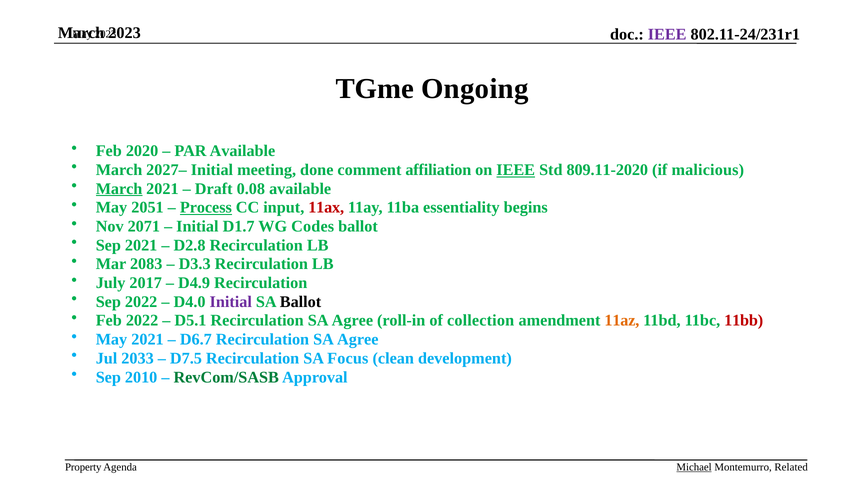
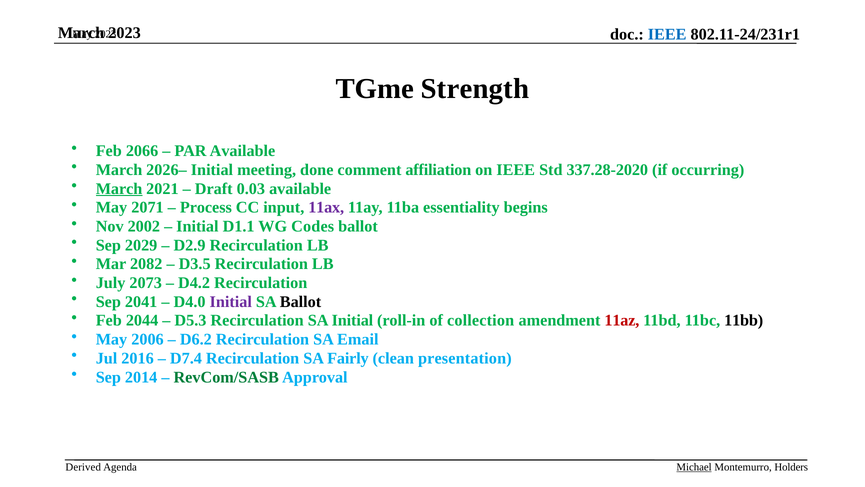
IEEE at (667, 34) colour: purple -> blue
Ongoing: Ongoing -> Strength
2020: 2020 -> 2066
2027–: 2027– -> 2026–
IEEE at (516, 170) underline: present -> none
809.11-2020: 809.11-2020 -> 337.28-2020
malicious: malicious -> occurring
0.08: 0.08 -> 0.03
2051: 2051 -> 2071
Process underline: present -> none
11ax colour: red -> purple
2071: 2071 -> 2002
D1.7: D1.7 -> D1.1
Sep 2021: 2021 -> 2029
D2.8: D2.8 -> D2.9
2083: 2083 -> 2082
D3.3: D3.3 -> D3.5
2017: 2017 -> 2073
D4.9: D4.9 -> D4.2
Sep 2022: 2022 -> 2041
Feb 2022: 2022 -> 2044
D5.1: D5.1 -> D5.3
Agree at (352, 320): Agree -> Initial
11az colour: orange -> red
11bb colour: red -> black
May 2021: 2021 -> 2006
D6.7: D6.7 -> D6.2
Agree at (358, 339): Agree -> Email
2033: 2033 -> 2016
D7.5: D7.5 -> D7.4
Focus: Focus -> Fairly
development: development -> presentation
2010: 2010 -> 2014
Property: Property -> Derived
Related: Related -> Holders
